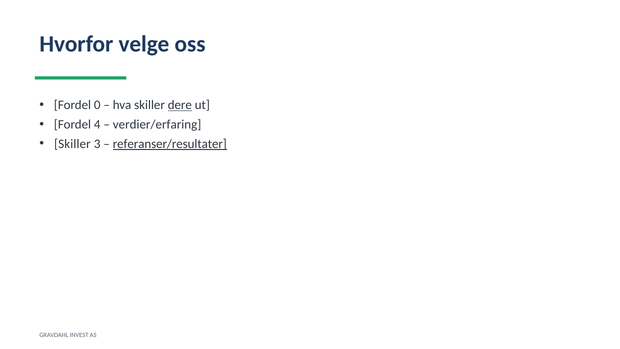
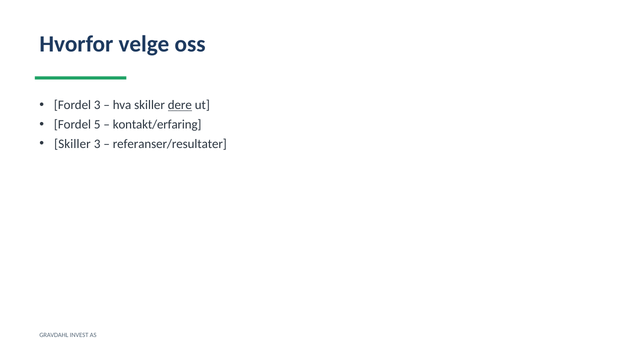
Fordel 0: 0 -> 3
4: 4 -> 5
verdier/erfaring: verdier/erfaring -> kontakt/erfaring
referanser/resultater underline: present -> none
